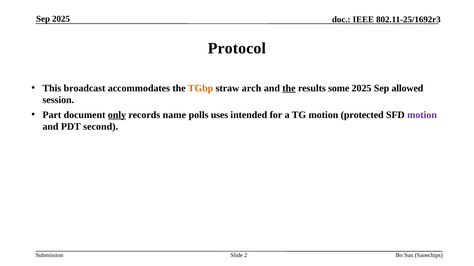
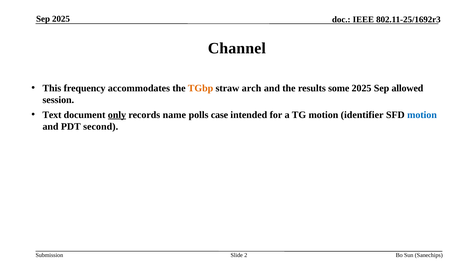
Protocol: Protocol -> Channel
broadcast: broadcast -> frequency
the at (289, 88) underline: present -> none
Part: Part -> Text
uses: uses -> case
protected: protected -> identifier
motion at (422, 115) colour: purple -> blue
